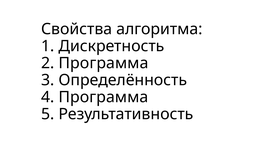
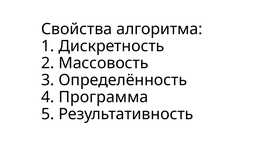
2 Программа: Программа -> Массовость
